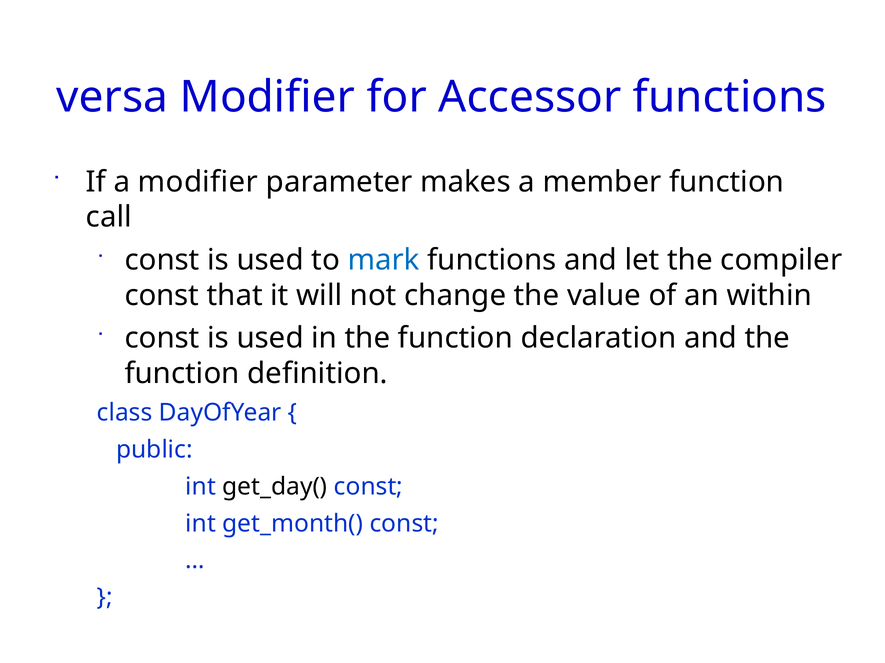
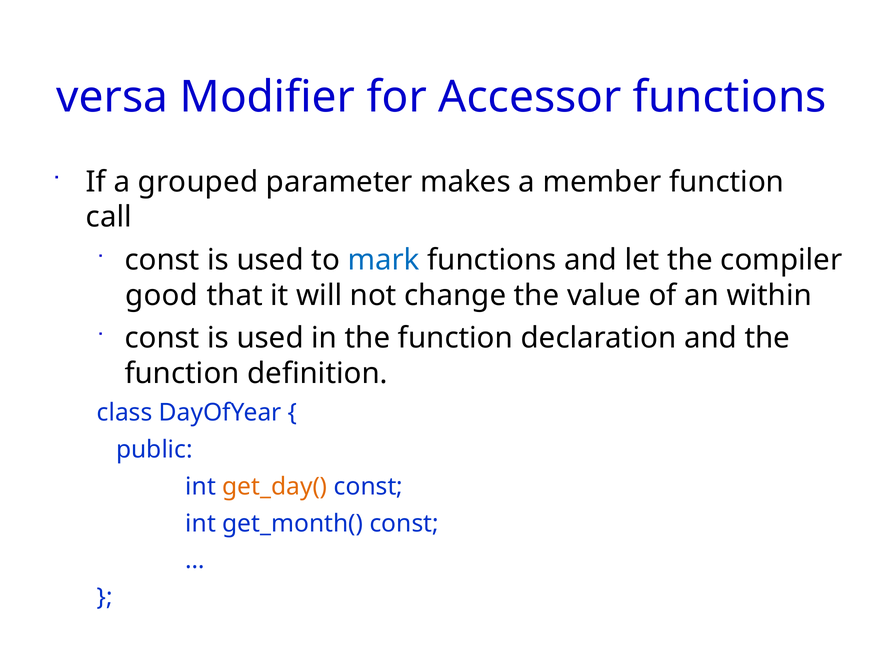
a modifier: modifier -> grouped
const at (162, 296): const -> good
get_day( colour: black -> orange
